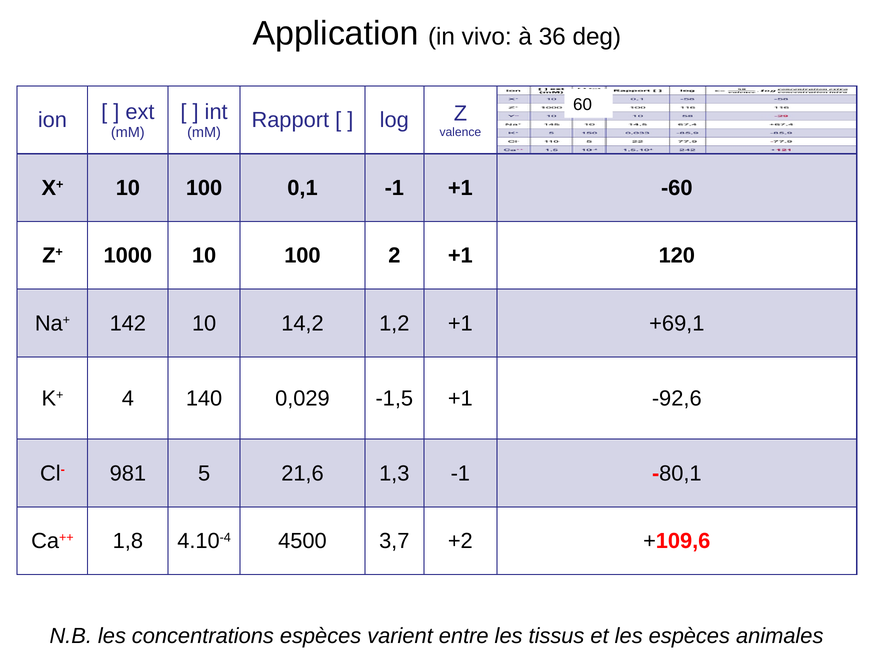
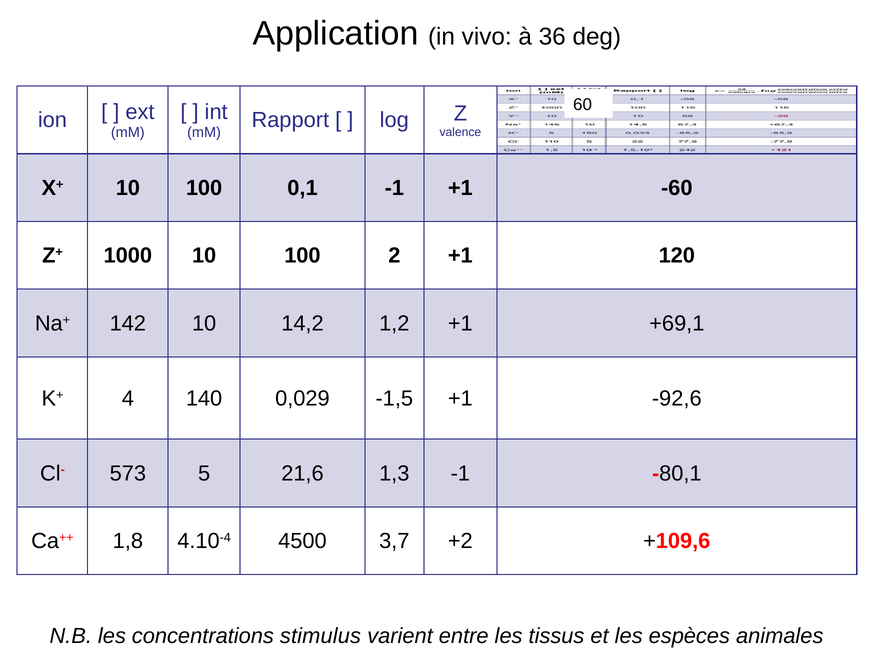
981: 981 -> 573
concentrations espèces: espèces -> stimulus
